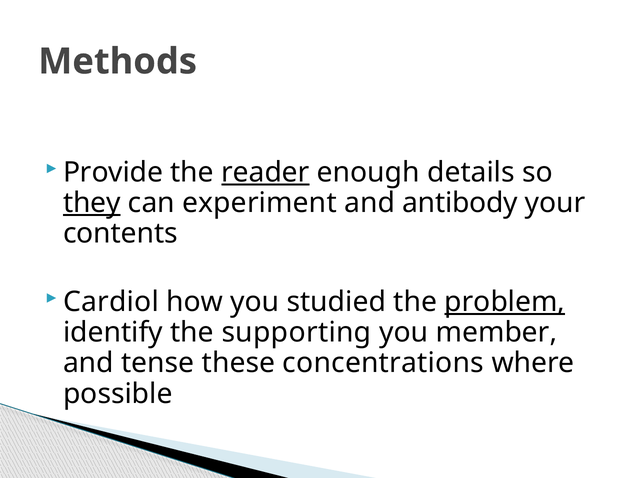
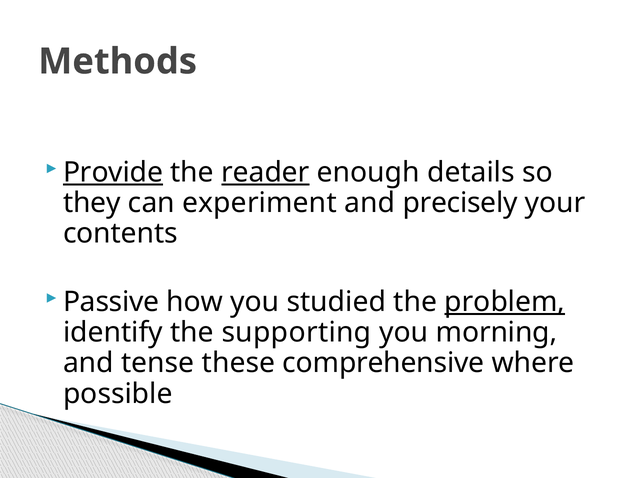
Provide underline: none -> present
they underline: present -> none
antibody: antibody -> precisely
Cardiol: Cardiol -> Passive
member: member -> morning
concentrations: concentrations -> comprehensive
